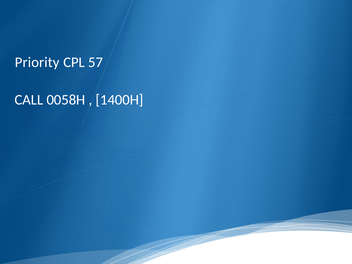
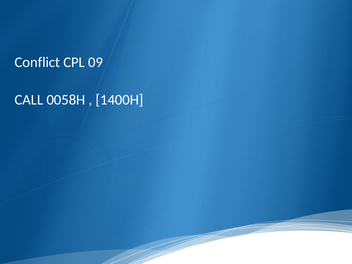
Priority: Priority -> Conflict
57: 57 -> 09
